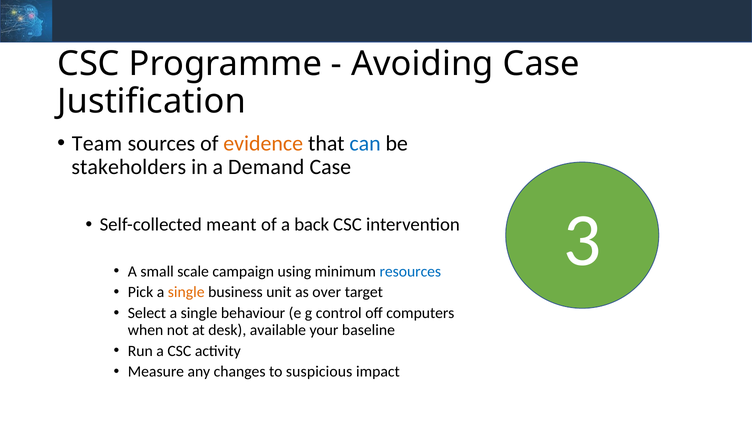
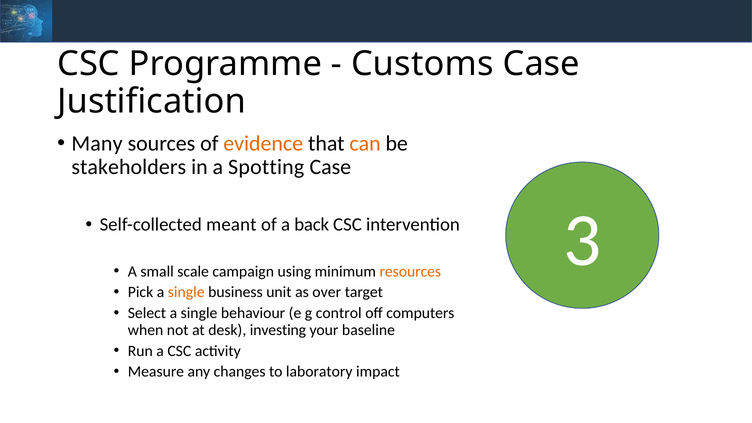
Avoiding: Avoiding -> Customs
Team: Team -> Many
can colour: blue -> orange
Demand: Demand -> Spotting
resources colour: blue -> orange
available: available -> investing
suspicious: suspicious -> laboratory
